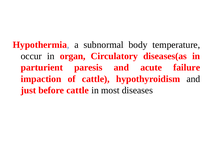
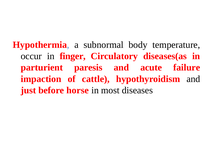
organ: organ -> finger
before cattle: cattle -> horse
